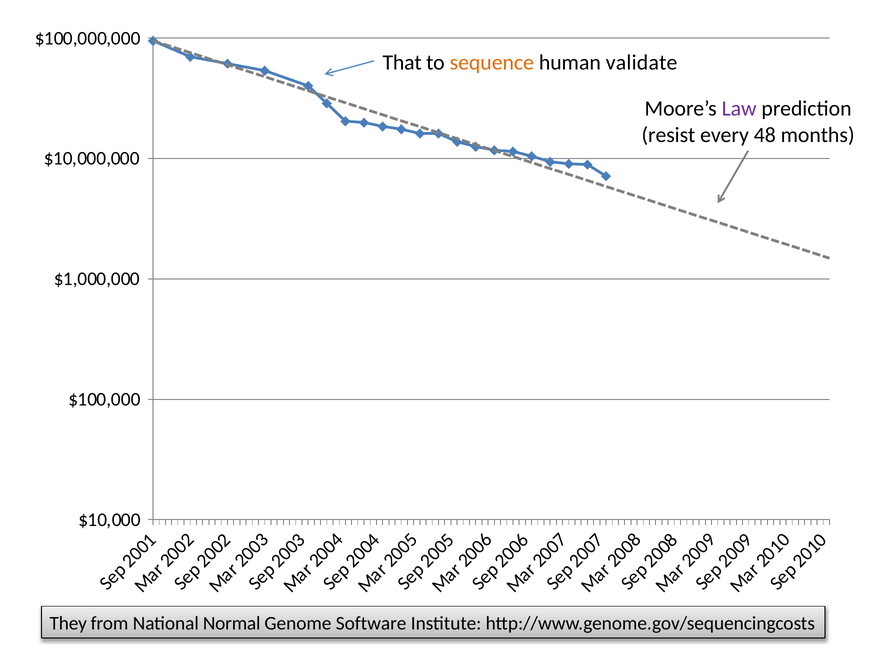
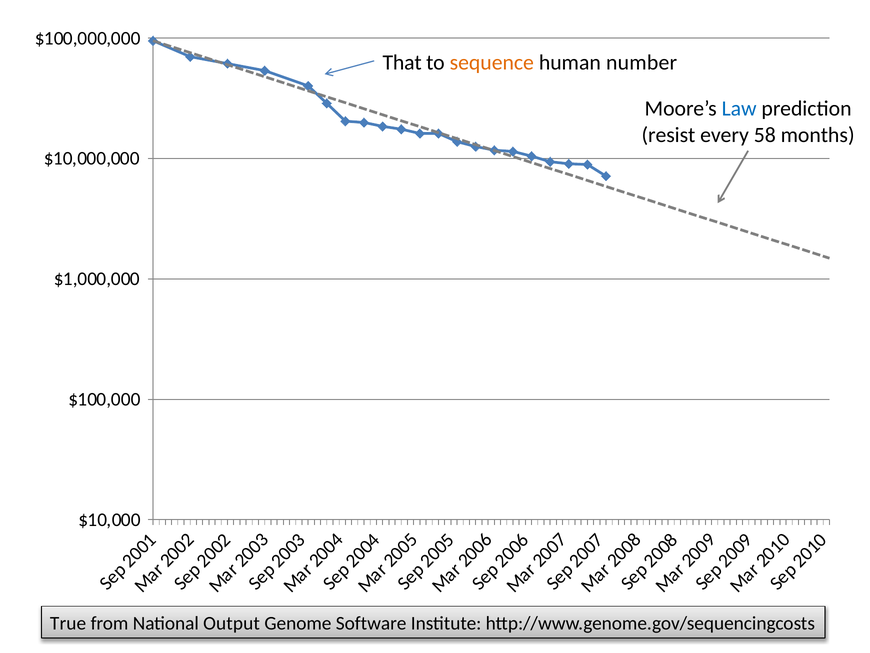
validate: validate -> number
Law colour: purple -> blue
48: 48 -> 58
They: They -> True
Normal: Normal -> Output
